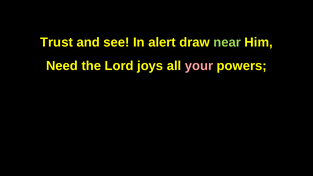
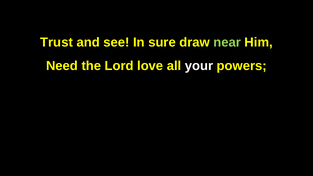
alert: alert -> sure
joys: joys -> love
your colour: pink -> white
